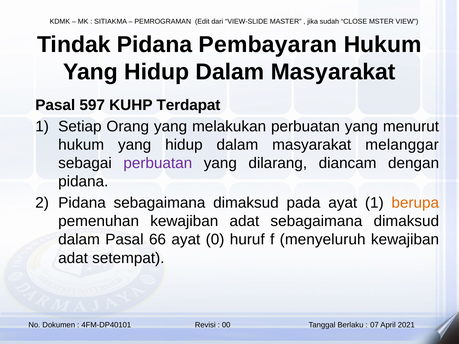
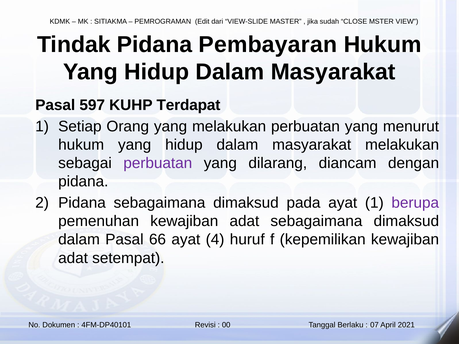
masyarakat melanggar: melanggar -> melakukan
berupa colour: orange -> purple
0: 0 -> 4
menyeluruh: menyeluruh -> kepemilikan
